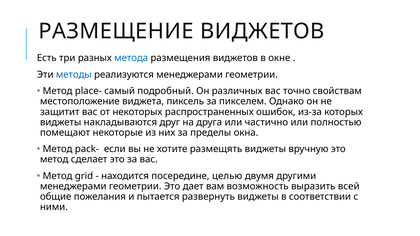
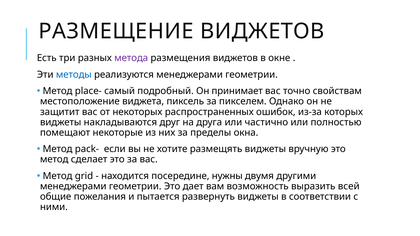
метода colour: blue -> purple
различных: различных -> принимает
целью: целью -> нужны
